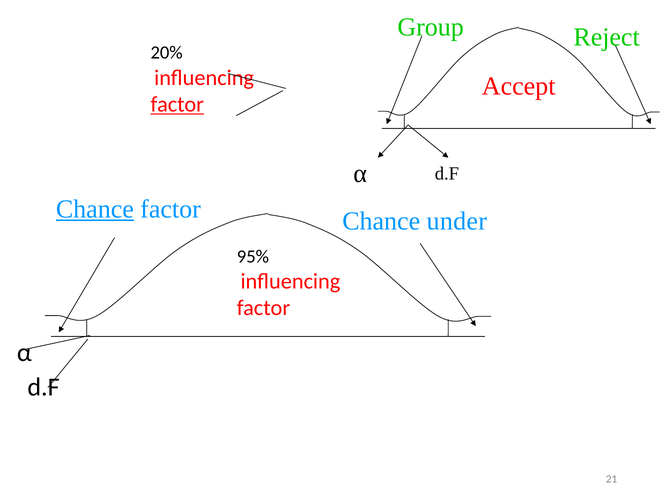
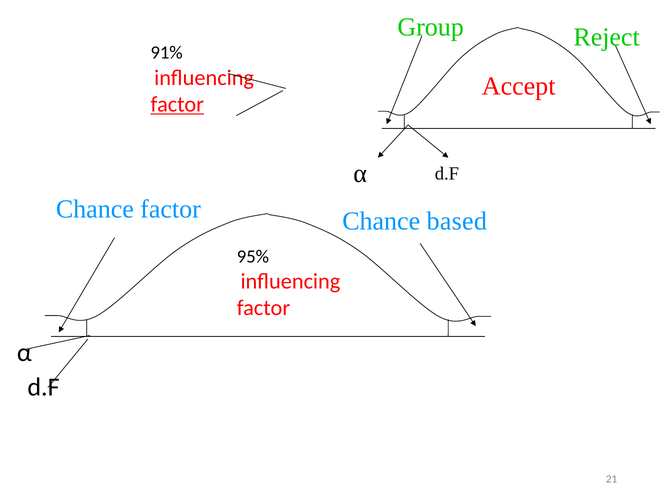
20%: 20% -> 91%
Chance at (95, 209) underline: present -> none
under: under -> based
